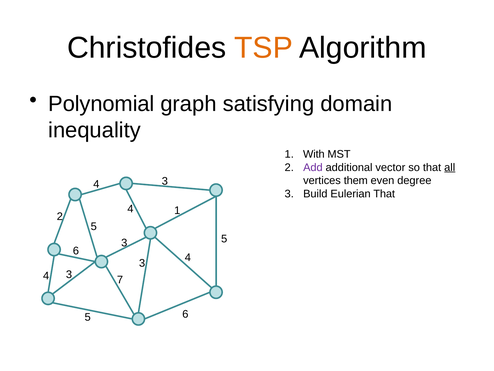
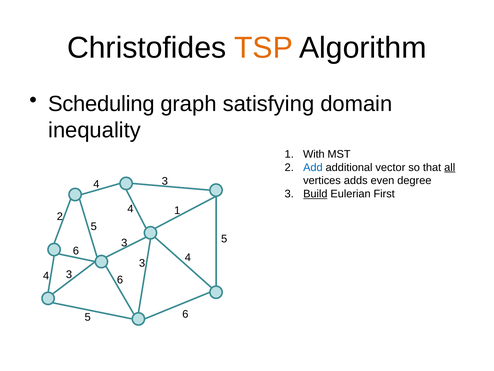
Polynomial: Polynomial -> Scheduling
Add colour: purple -> blue
them: them -> adds
Build underline: none -> present
Eulerian That: That -> First
7 at (120, 279): 7 -> 6
